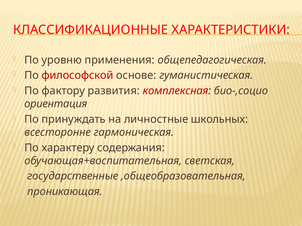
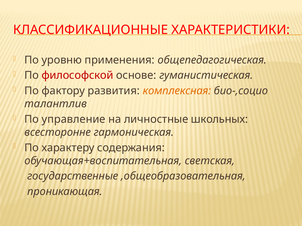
комплексная colour: red -> orange
ориентация: ориентация -> талантлив
принуждать: принуждать -> управление
